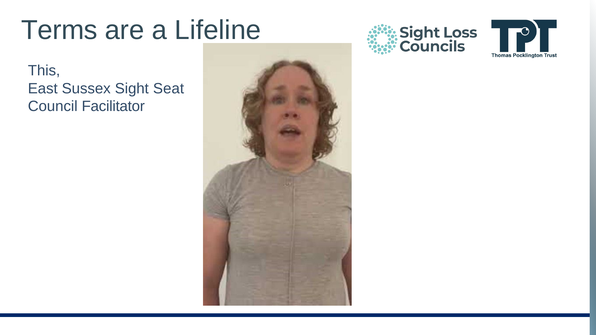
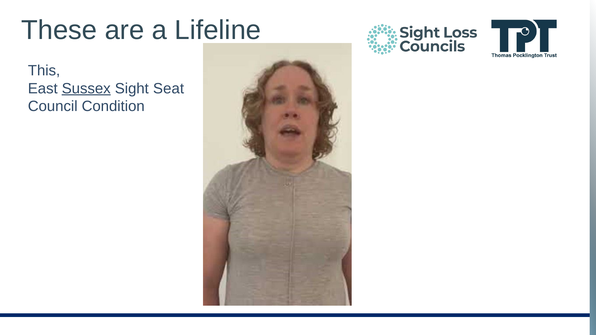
Terms: Terms -> These
Sussex underline: none -> present
Facilitator: Facilitator -> Condition
